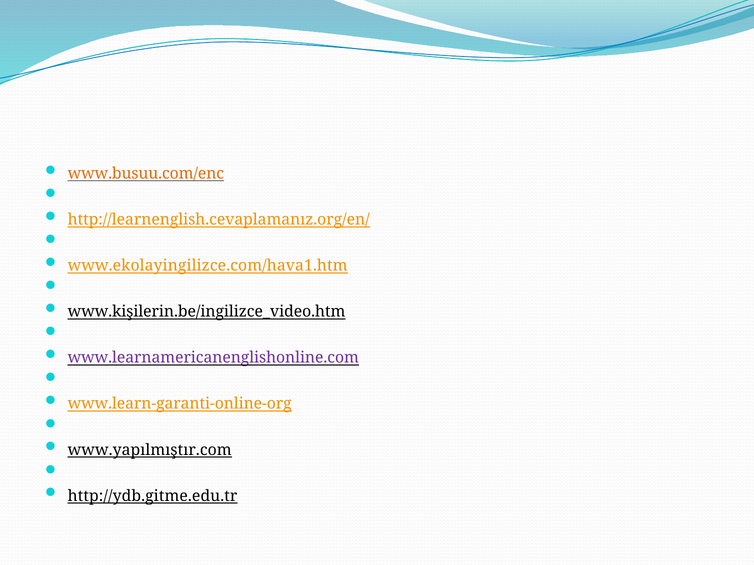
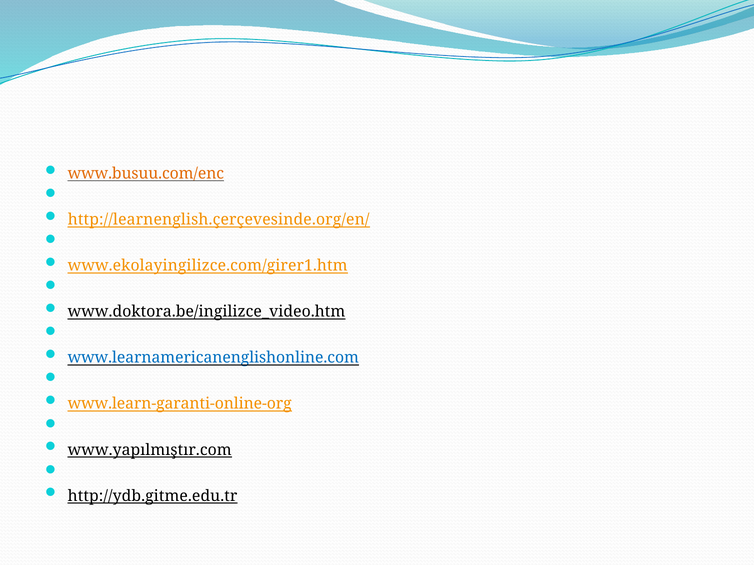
http://learnenglish.cevaplamanız.org/en/: http://learnenglish.cevaplamanız.org/en/ -> http://learnenglish.çerçevesinde.org/en/
www.ekolayingilizce.com/hava1.htm: www.ekolayingilizce.com/hava1.htm -> www.ekolayingilizce.com/girer1.htm
www.kişilerin.be/ingilizce_video.htm: www.kişilerin.be/ingilizce_video.htm -> www.doktora.be/ingilizce_video.htm
www.learnamericanenglishonline.com colour: purple -> blue
